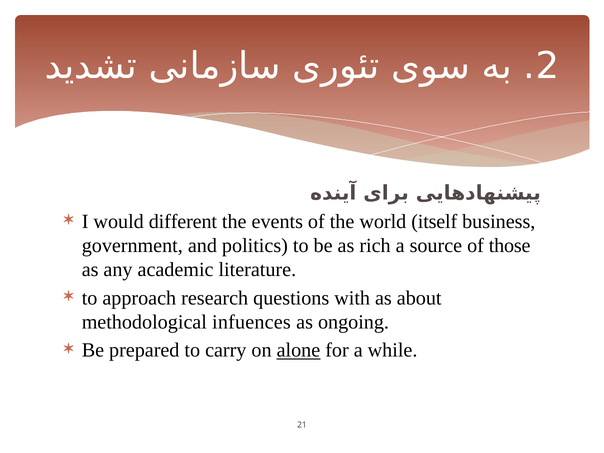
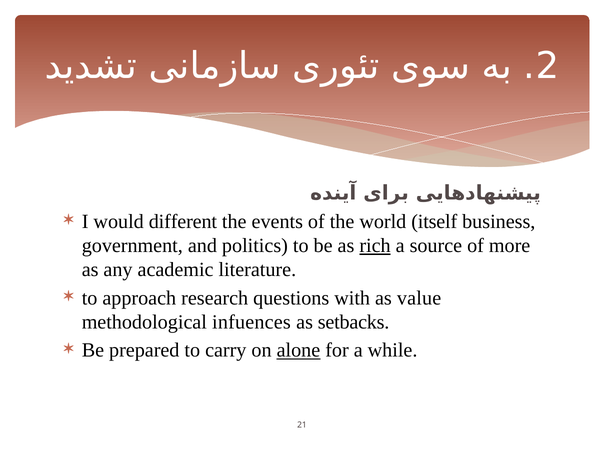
rich underline: none -> present
those: those -> more
about: about -> value
ongoing: ongoing -> setbacks
